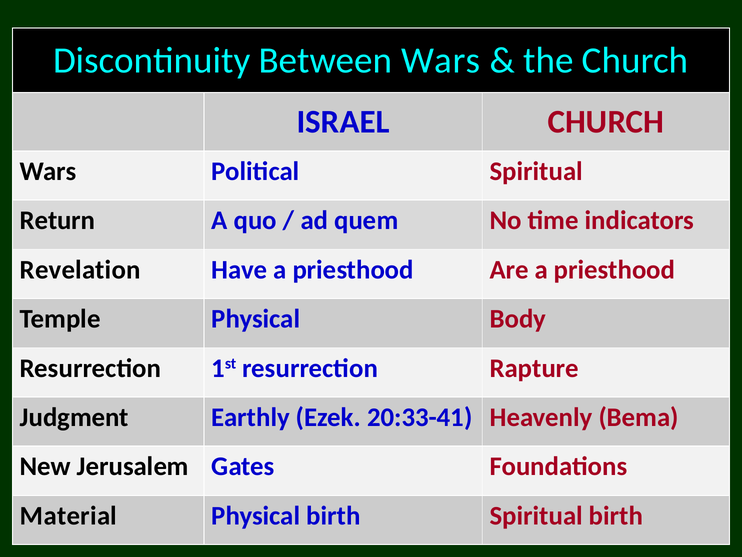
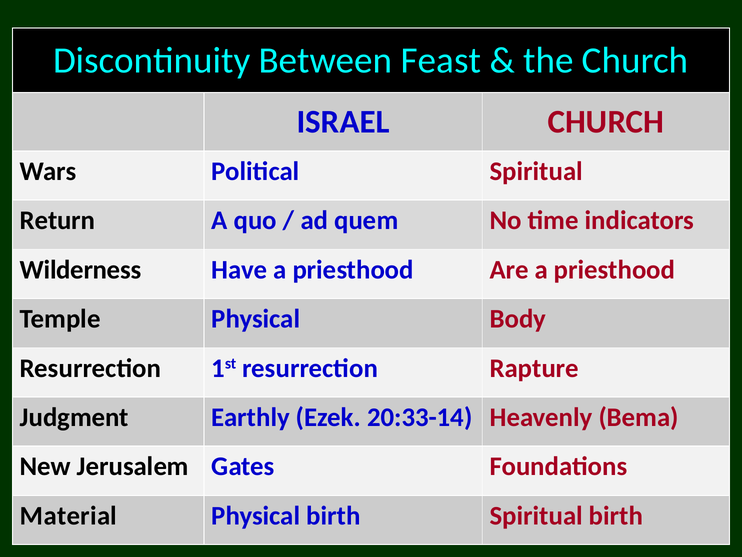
Between Wars: Wars -> Feast
Revelation: Revelation -> Wilderness
20:33-41: 20:33-41 -> 20:33-14
